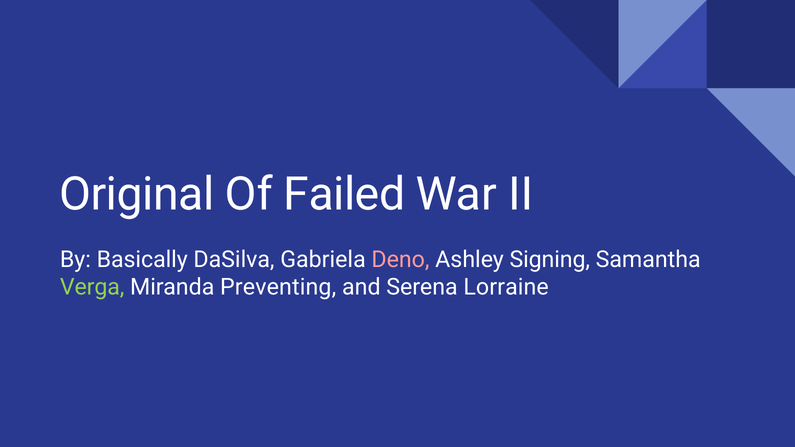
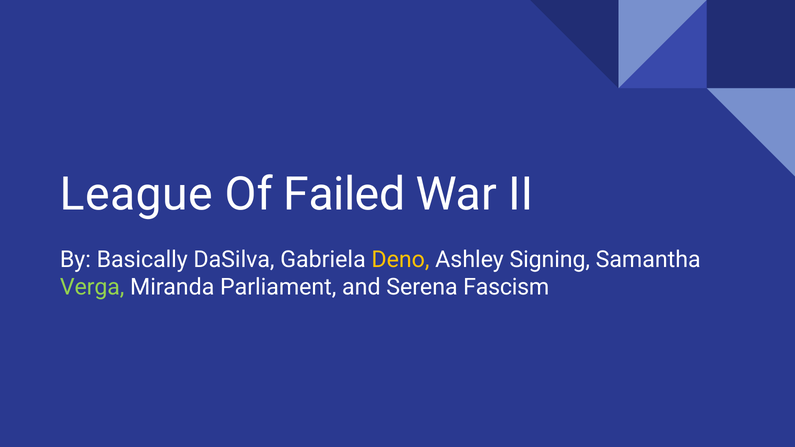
Original: Original -> League
Deno colour: pink -> yellow
Preventing: Preventing -> Parliament
Lorraine: Lorraine -> Fascism
